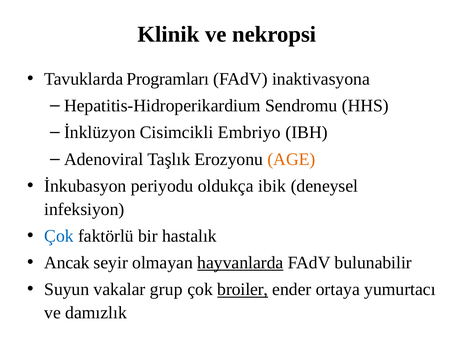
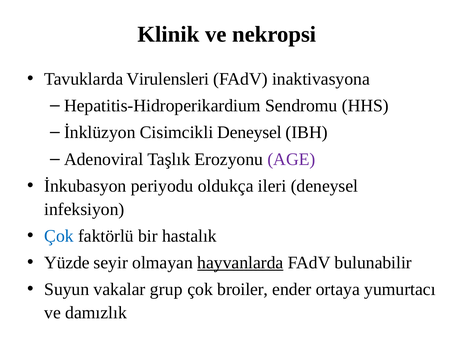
Programları: Programları -> Virulensleri
Cisimcikli Embriyo: Embriyo -> Deneysel
AGE colour: orange -> purple
ibik: ibik -> ileri
Ancak: Ancak -> Yüzde
broiler underline: present -> none
